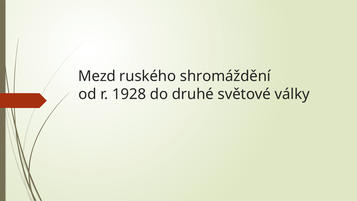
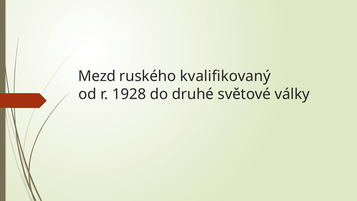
shromáždění: shromáždění -> kvalifikovaný
